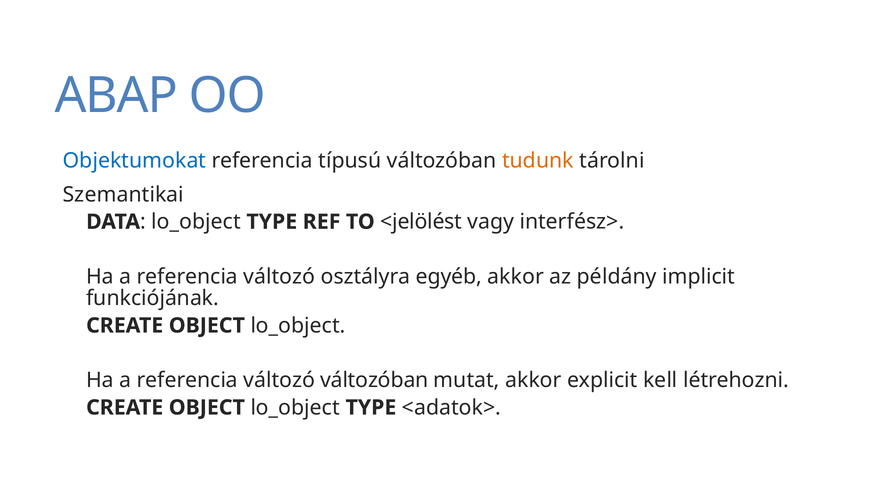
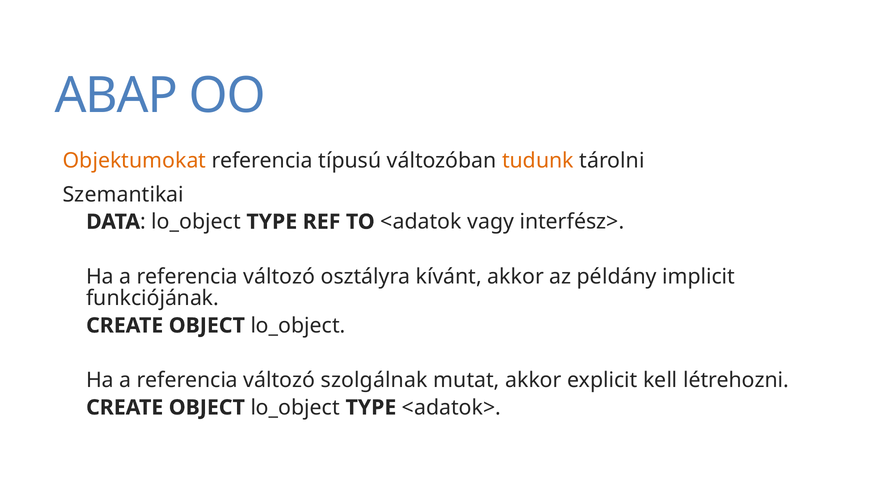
Objektumokat colour: blue -> orange
<jelölést: <jelölést -> <adatok
egyéb: egyéb -> kívánt
változó változóban: változóban -> szolgálnak
